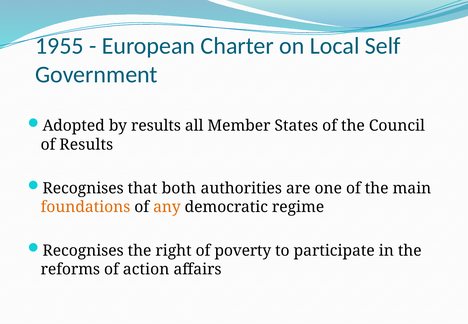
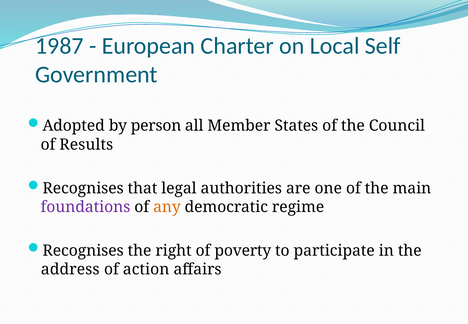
1955: 1955 -> 1987
by results: results -> person
both: both -> legal
foundations colour: orange -> purple
reforms: reforms -> address
